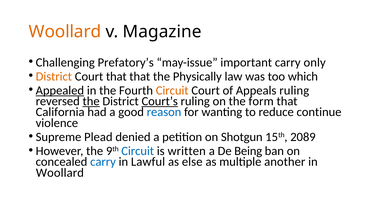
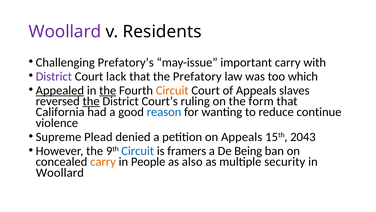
Woollard at (65, 32) colour: orange -> purple
Magazine: Magazine -> Residents
only: only -> with
District at (54, 76) colour: orange -> purple
Court that: that -> lack
Physically: Physically -> Prefatory
the at (108, 90) underline: none -> present
Appeals ruling: ruling -> slaves
Court’s underline: present -> none
on Shotgun: Shotgun -> Appeals
2089: 2089 -> 2043
written: written -> framers
carry at (103, 161) colour: blue -> orange
Lawful: Lawful -> People
else: else -> also
another: another -> security
